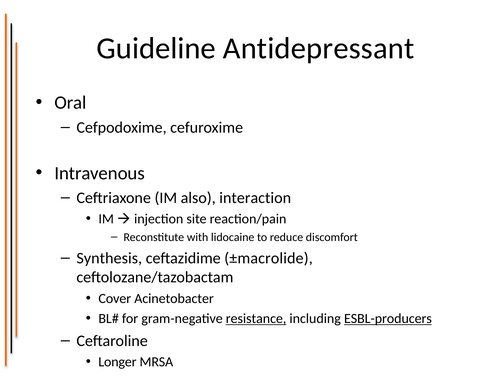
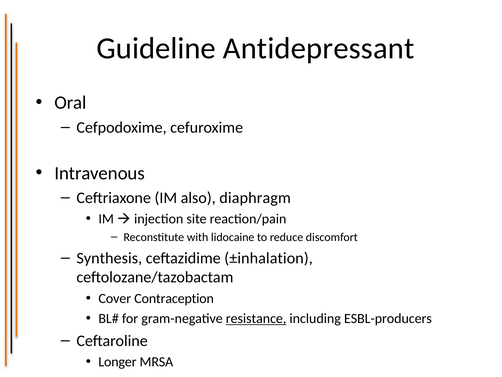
interaction: interaction -> diaphragm
±macrolide: ±macrolide -> ±inhalation
Acinetobacter: Acinetobacter -> Contraception
ESBL-producers underline: present -> none
